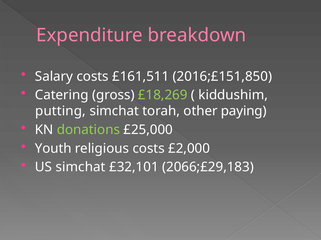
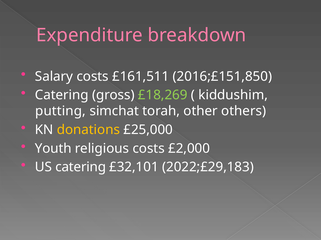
paying: paying -> others
donations colour: light green -> yellow
US simchat: simchat -> catering
2066;£29,183: 2066;£29,183 -> 2022;£29,183
